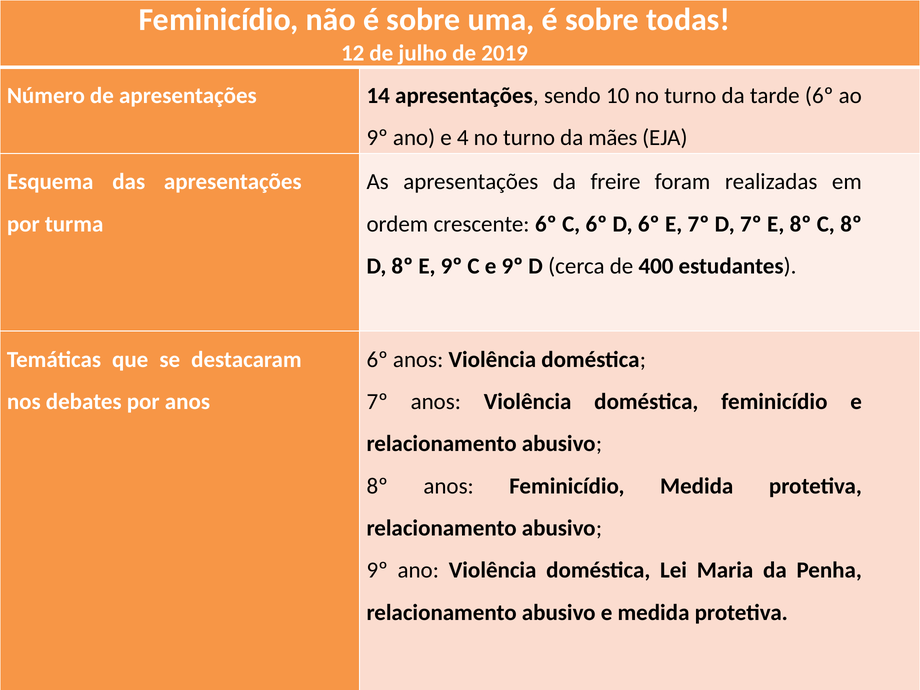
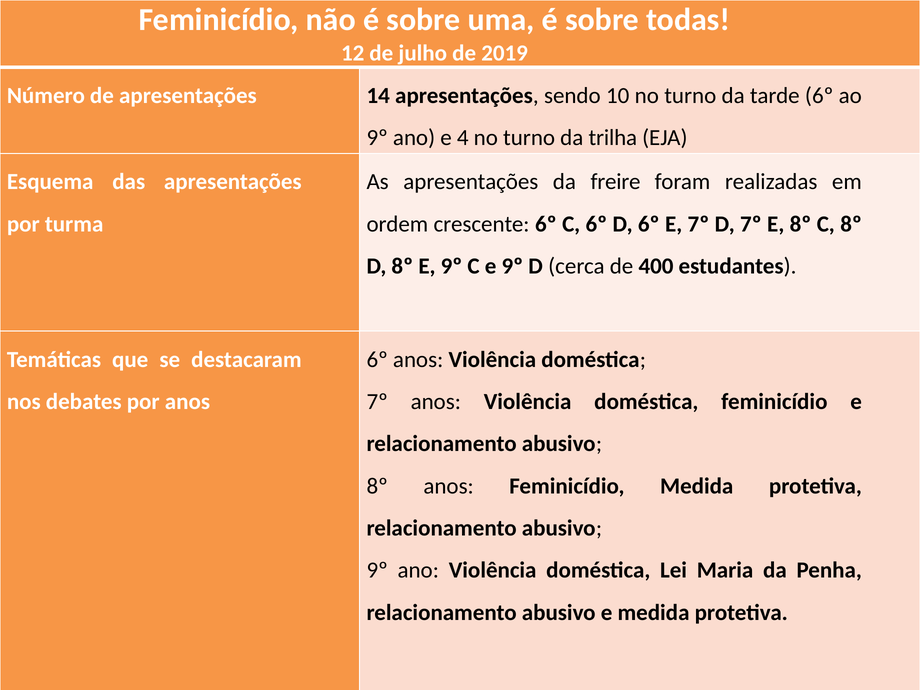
mães: mães -> trilha
